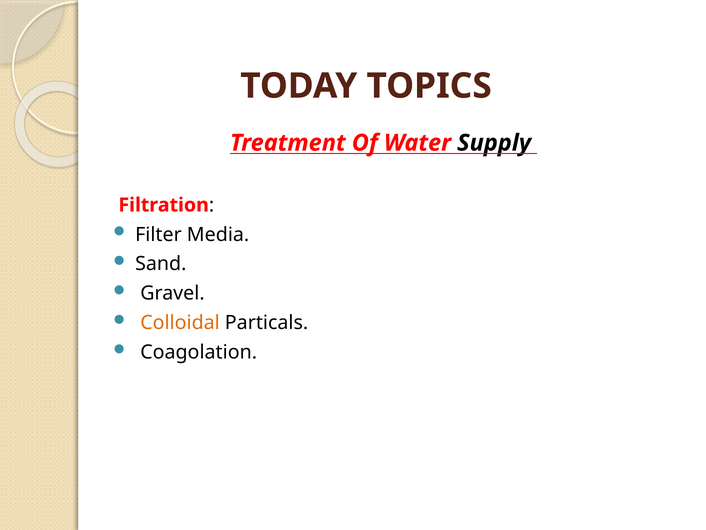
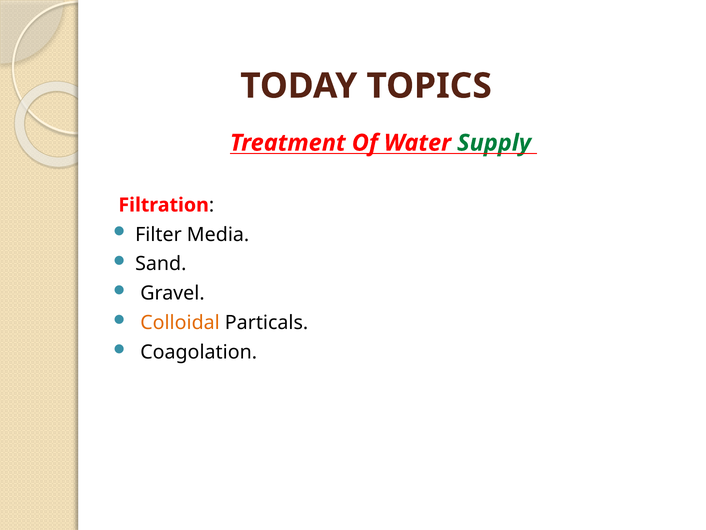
Supply colour: black -> green
